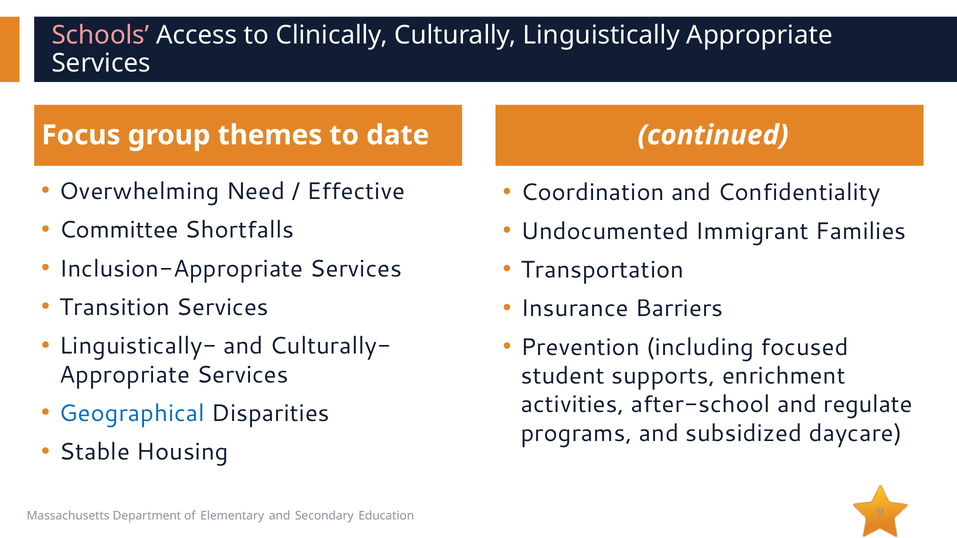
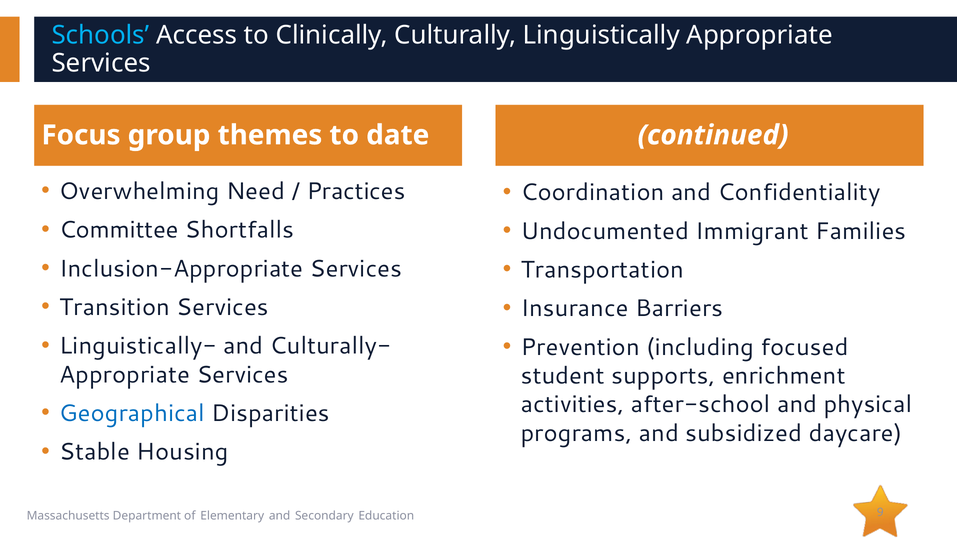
Schools colour: pink -> light blue
Effective: Effective -> Practices
regulate: regulate -> physical
